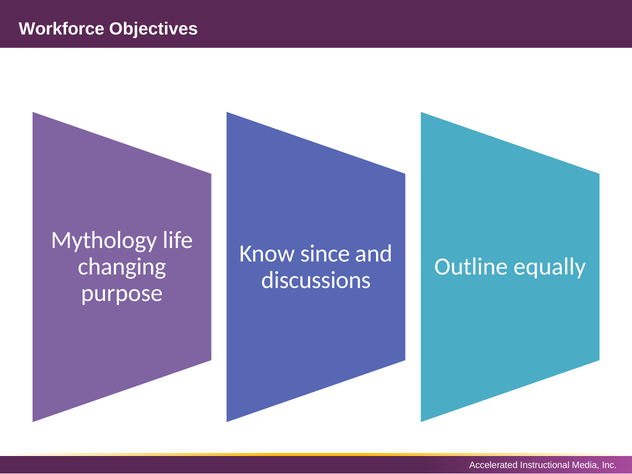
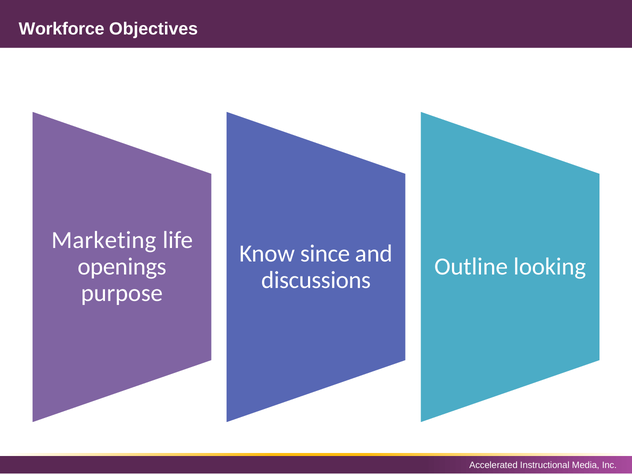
Mythology: Mythology -> Marketing
changing: changing -> openings
equally: equally -> looking
